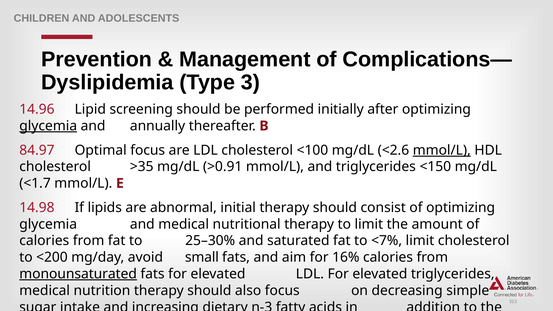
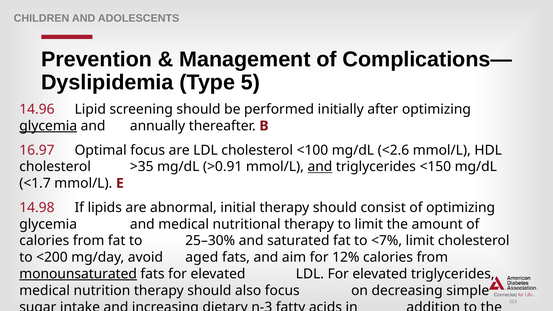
3: 3 -> 5
84.97: 84.97 -> 16.97
mmol/L at (442, 150) underline: present -> none
and at (320, 167) underline: none -> present
small: small -> aged
16%: 16% -> 12%
